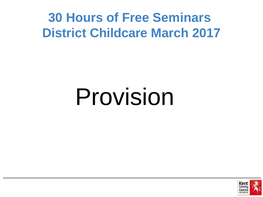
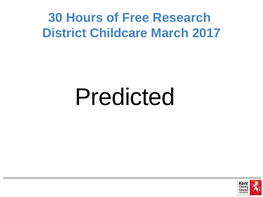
Seminars: Seminars -> Research
Provision: Provision -> Predicted
